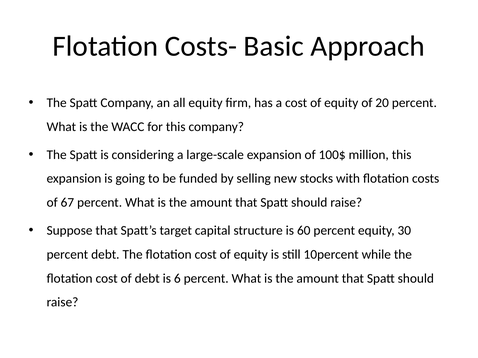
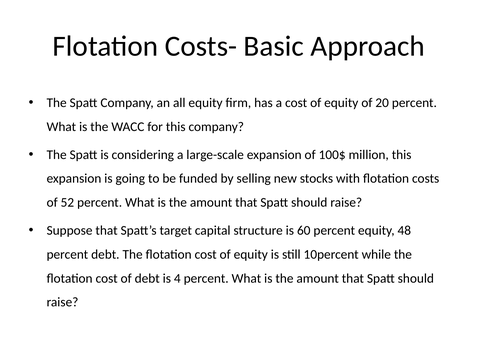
67: 67 -> 52
30: 30 -> 48
6: 6 -> 4
